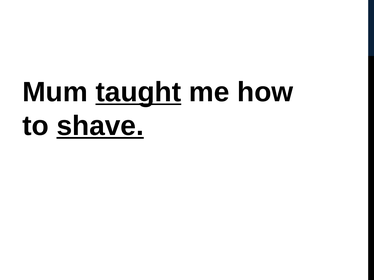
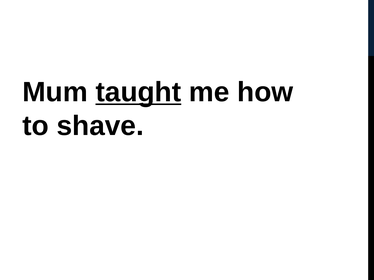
shave underline: present -> none
